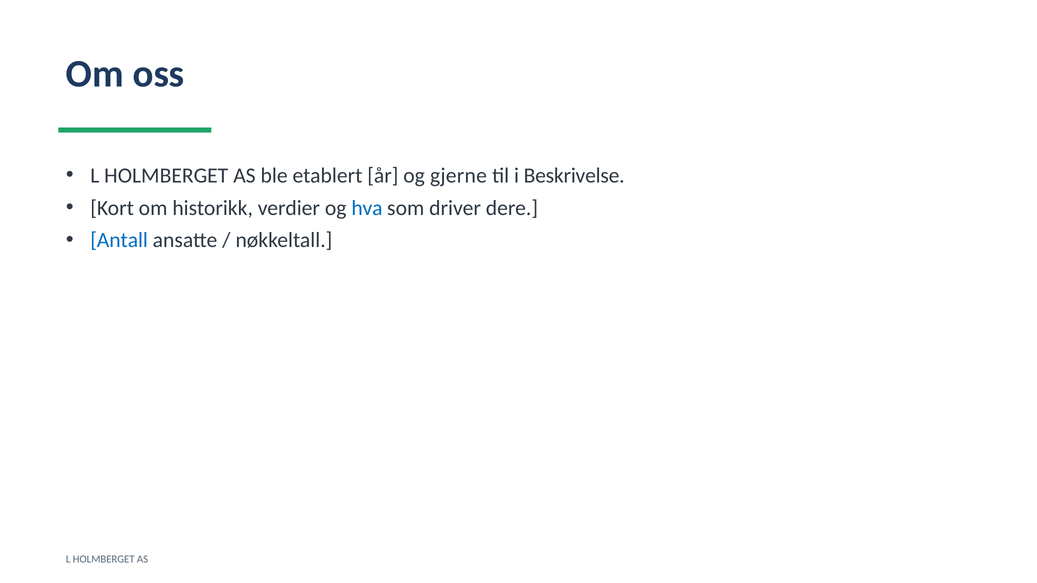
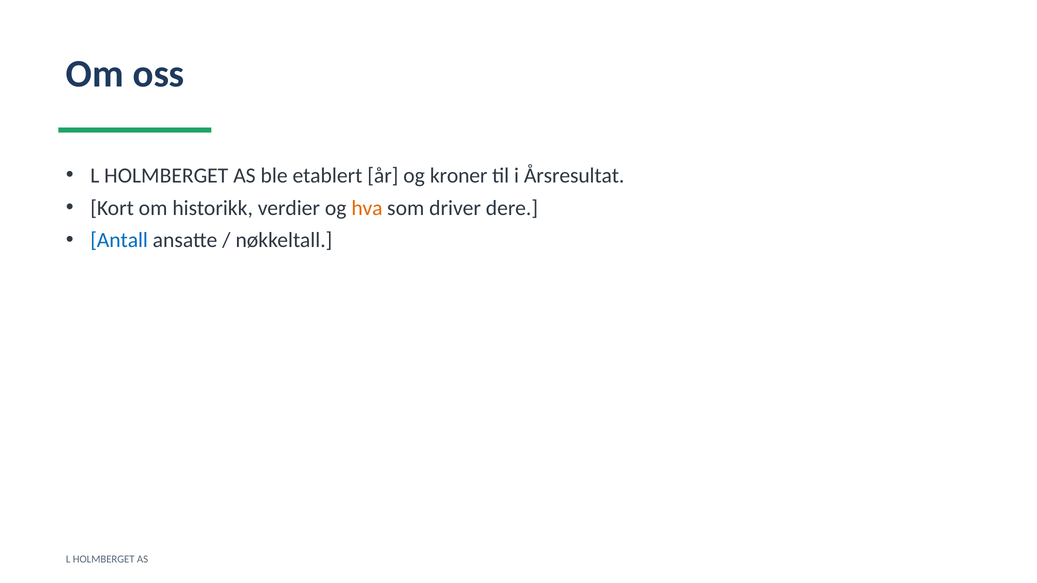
gjerne: gjerne -> kroner
Beskrivelse: Beskrivelse -> Årsresultat
hva colour: blue -> orange
